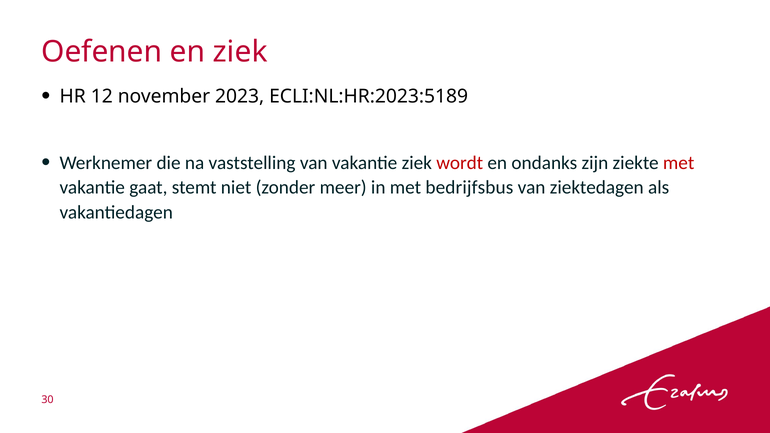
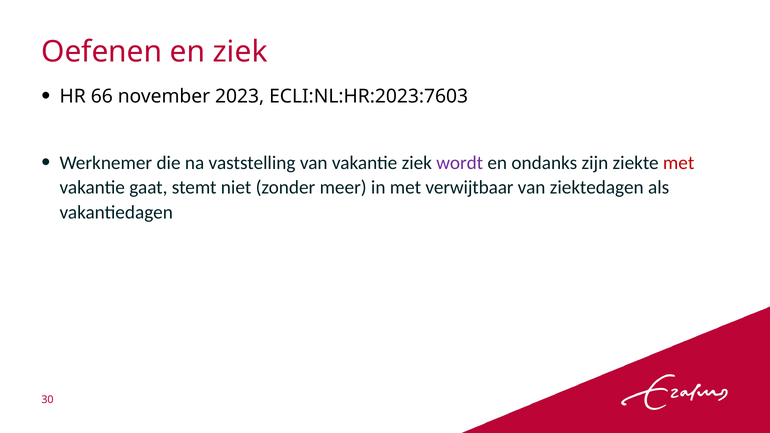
12: 12 -> 66
ECLI:NL:HR:2023:5189: ECLI:NL:HR:2023:5189 -> ECLI:NL:HR:2023:7603
wordt colour: red -> purple
bedrijfsbus: bedrijfsbus -> verwijtbaar
